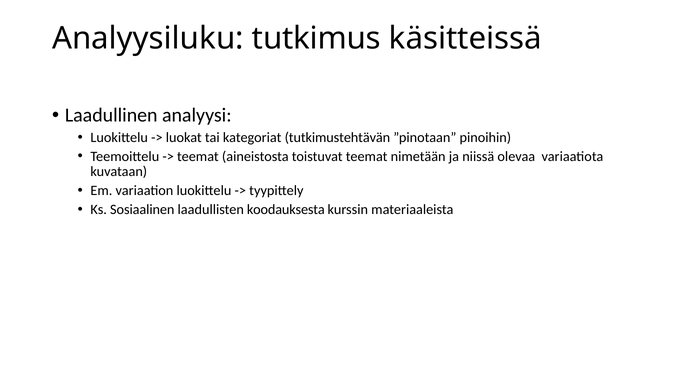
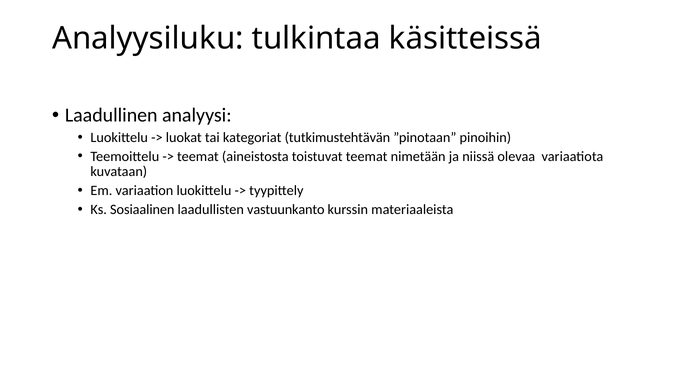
tutkimus: tutkimus -> tulkintaa
koodauksesta: koodauksesta -> vastuunkanto
